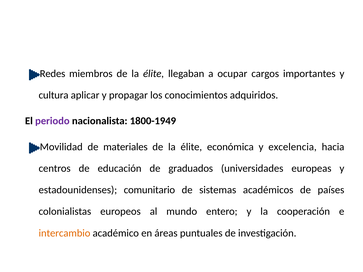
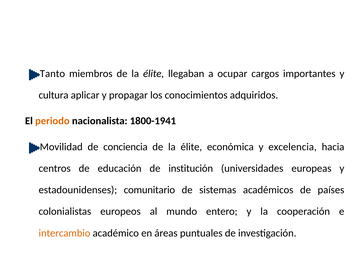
Redes: Redes -> Tanto
periodo colour: purple -> orange
1800-1949: 1800-1949 -> 1800-1941
materiales: materiales -> conciencia
graduados: graduados -> institución
